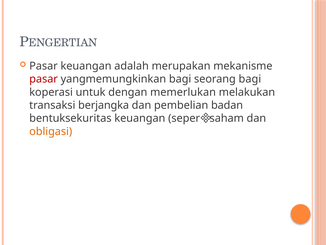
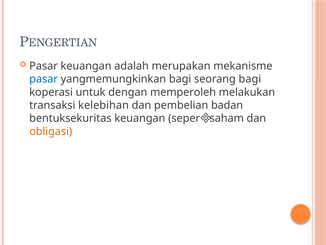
pasar at (44, 79) colour: red -> blue
memerlukan: memerlukan -> memperoleh
berjangka: berjangka -> kelebihan
